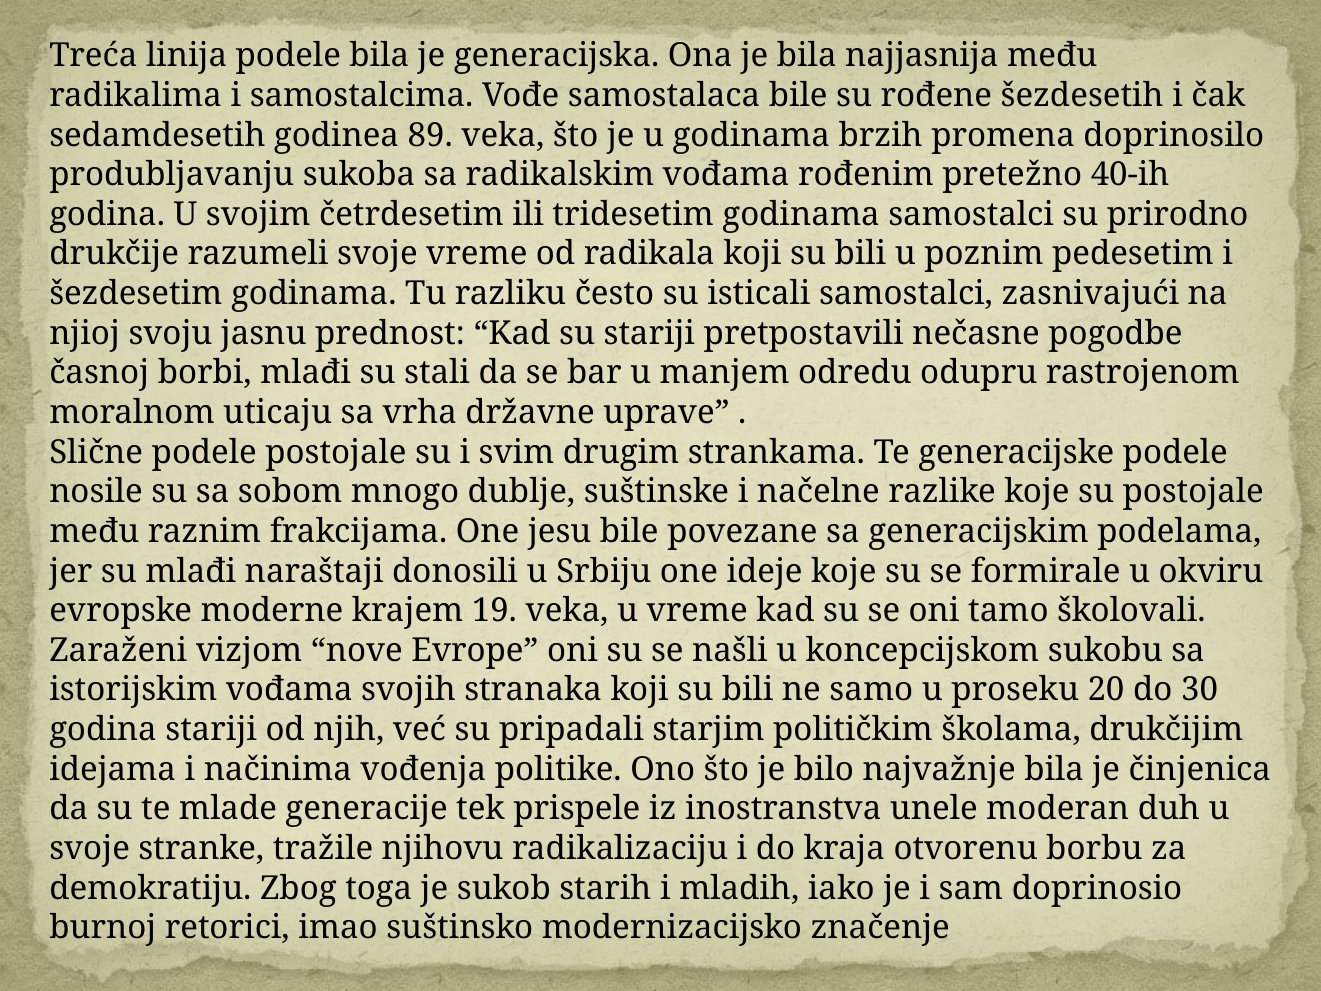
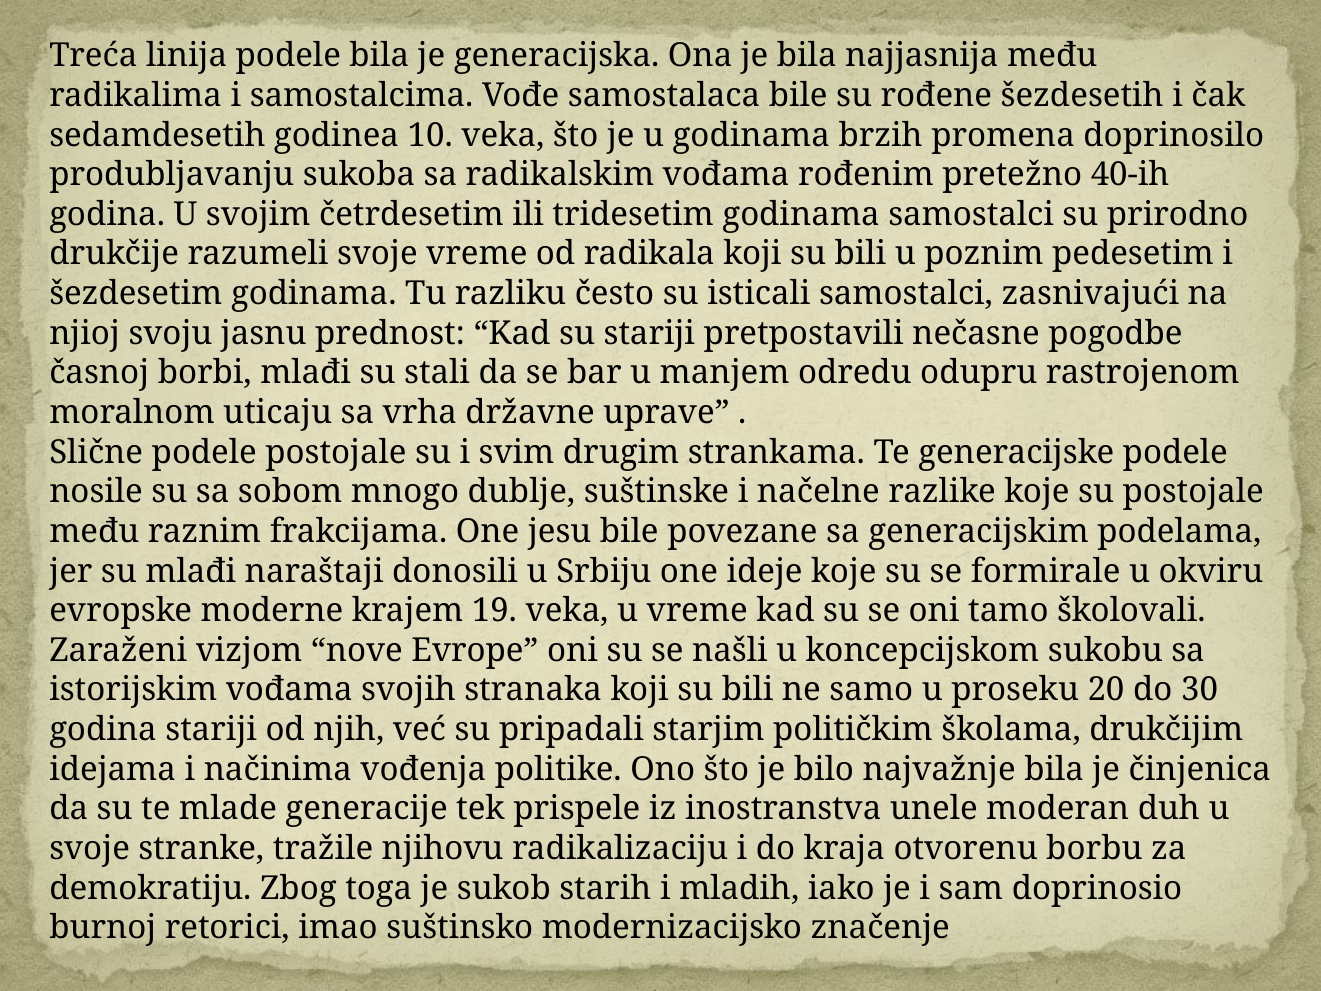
89: 89 -> 10
